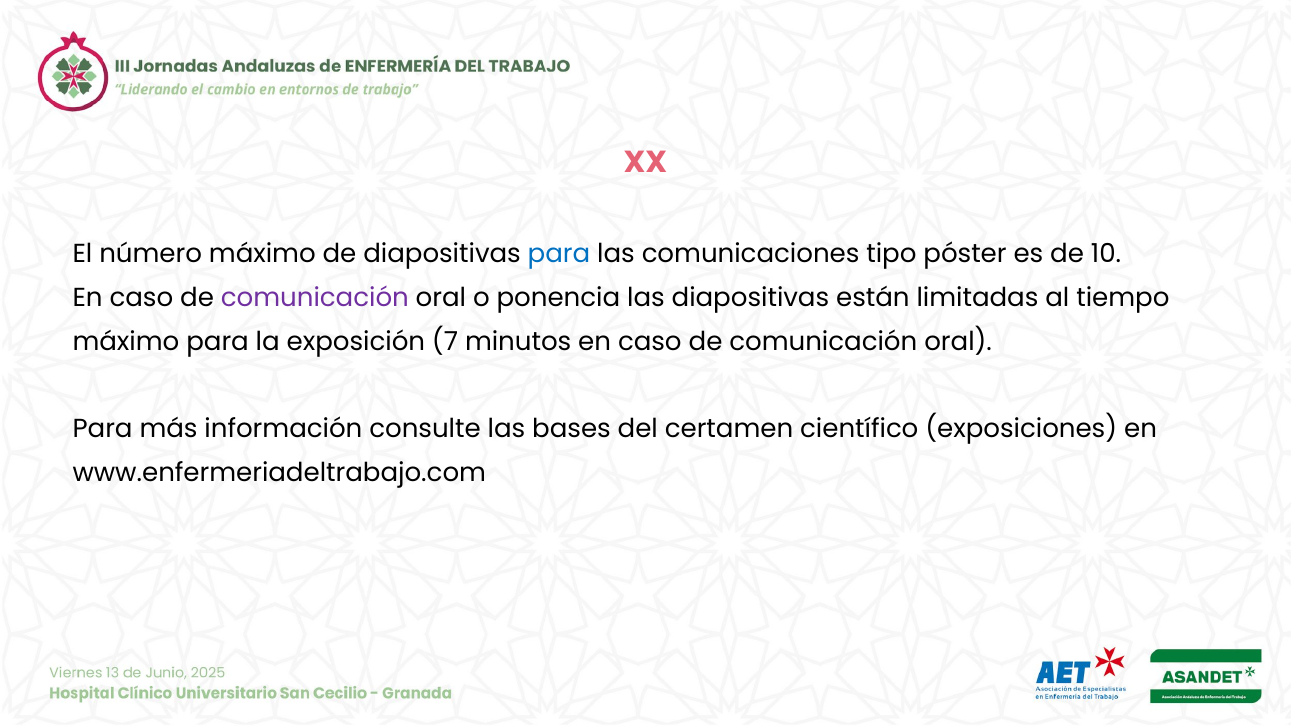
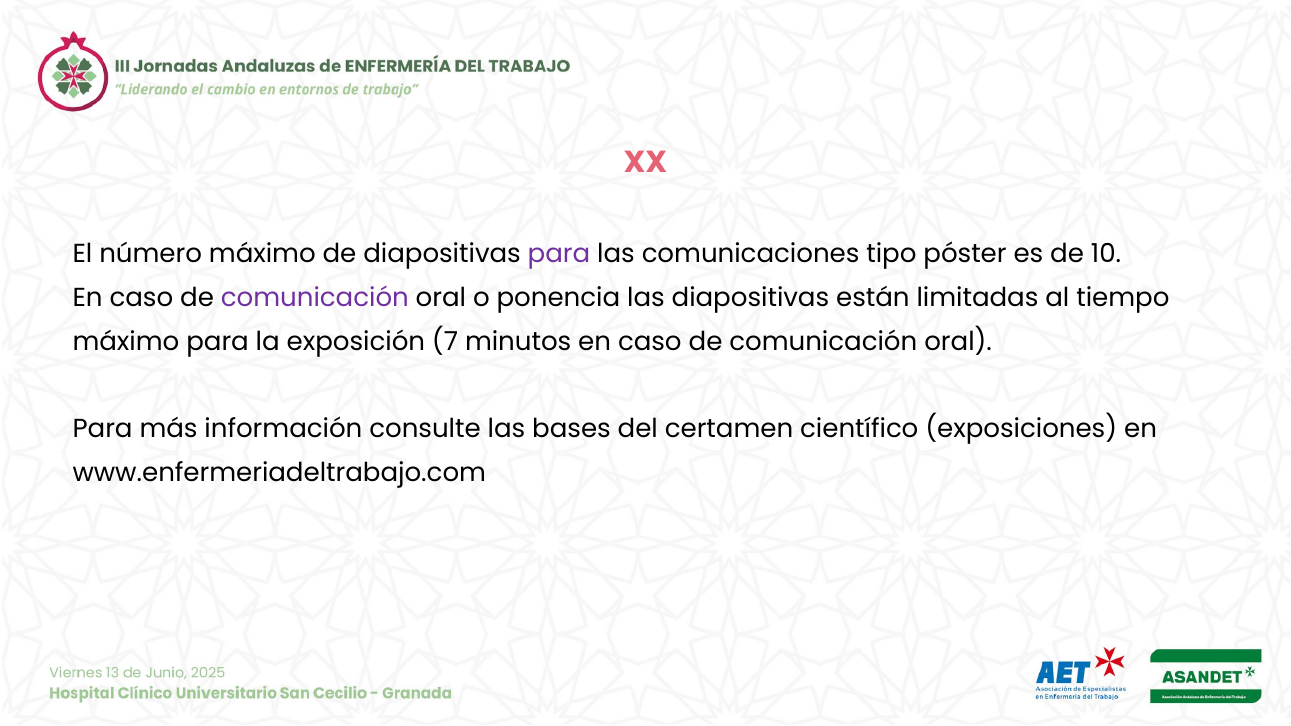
para at (559, 254) colour: blue -> purple
